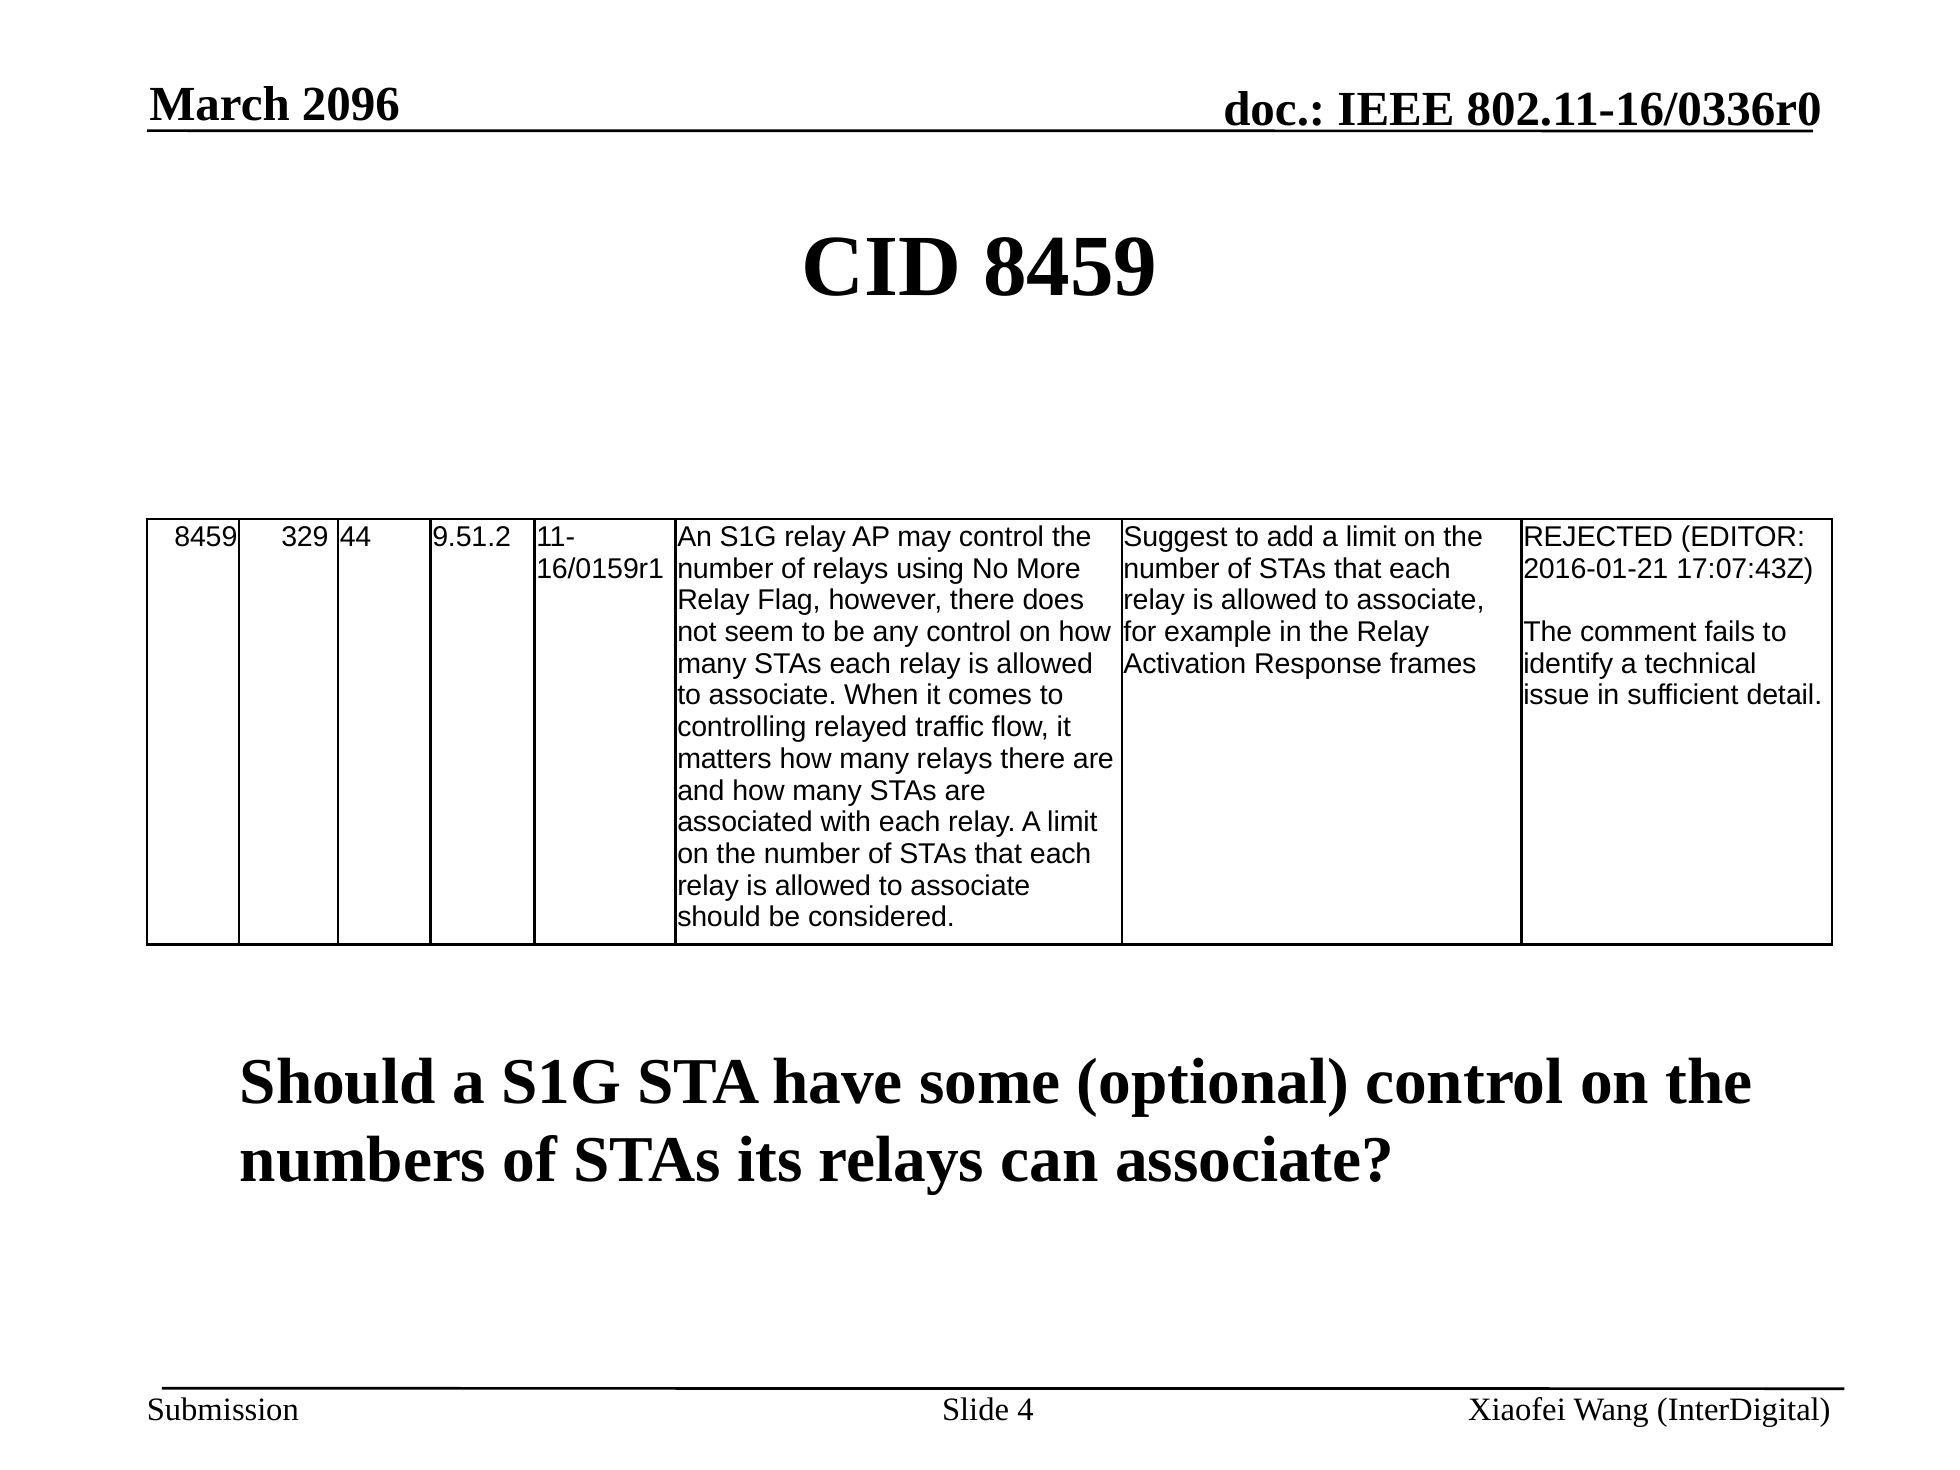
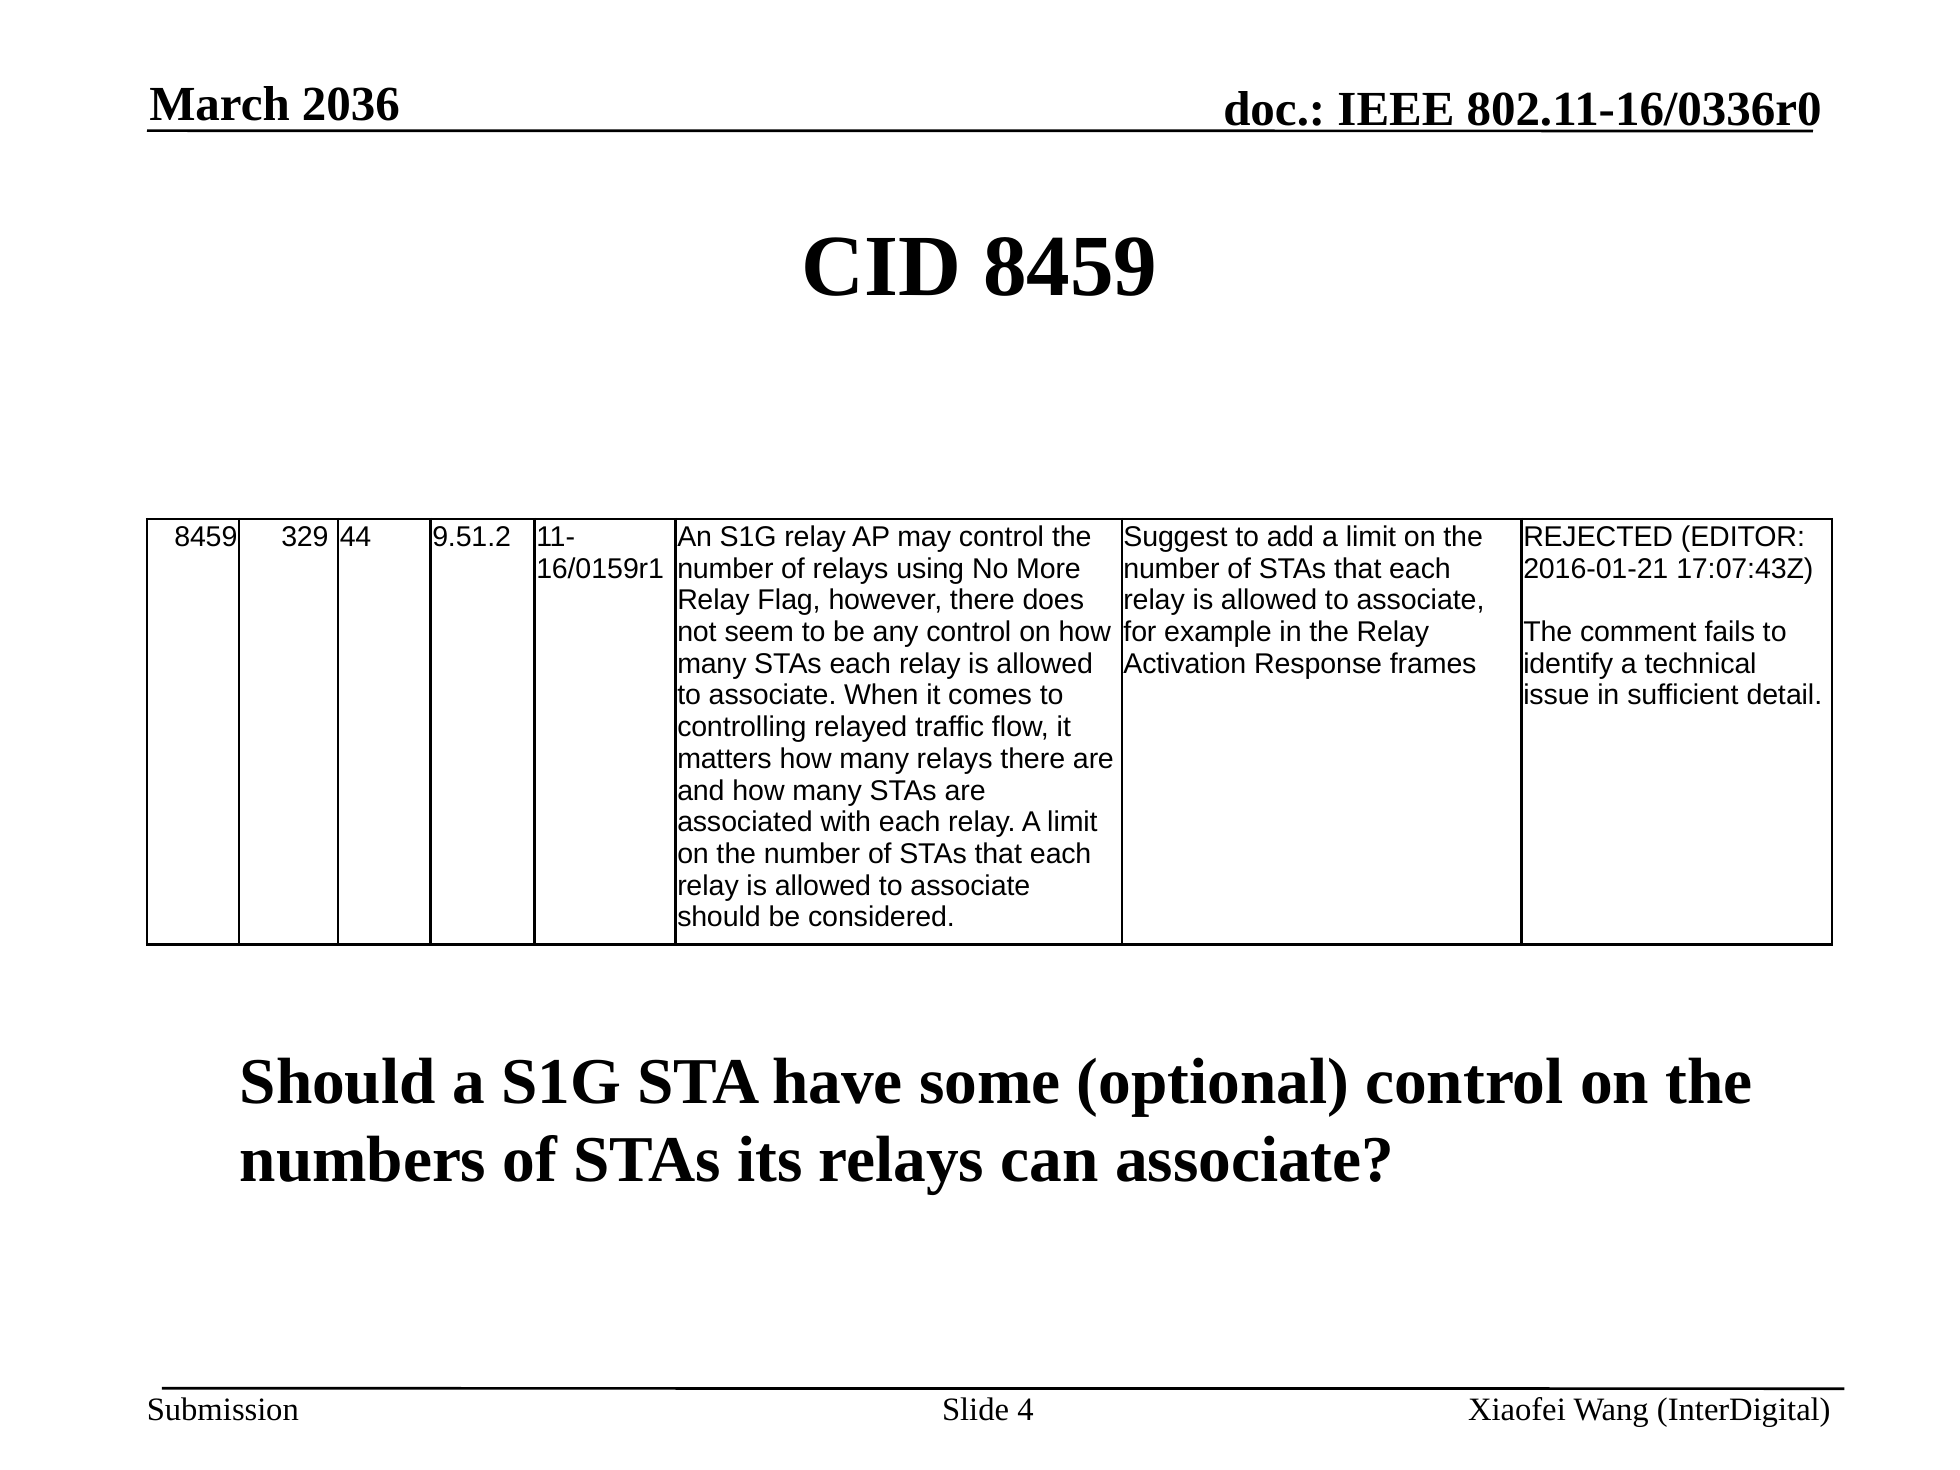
2096: 2096 -> 2036
